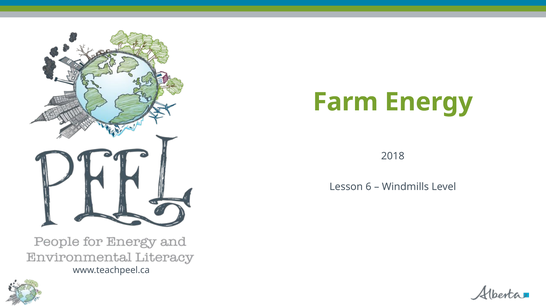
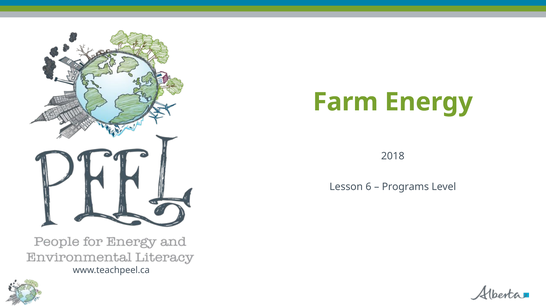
Windmills: Windmills -> Programs
